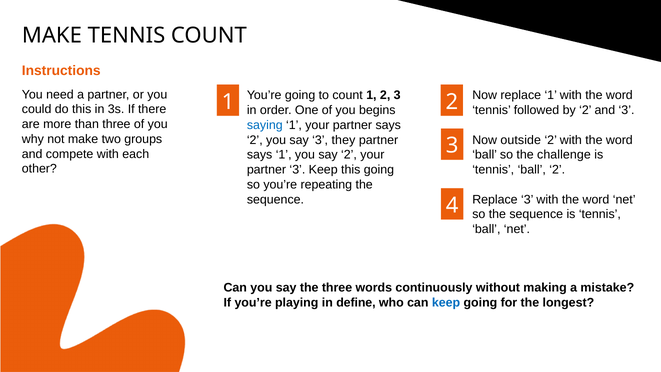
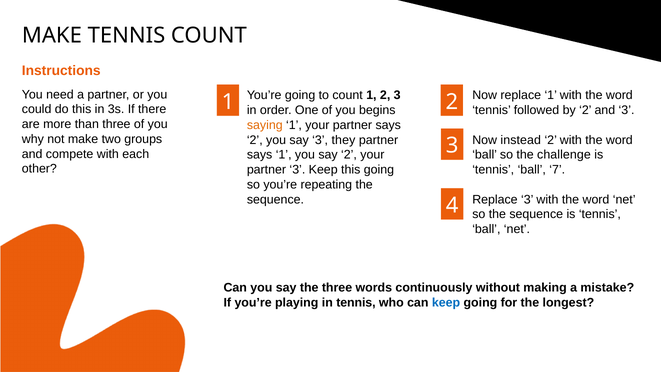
saying colour: blue -> orange
outside: outside -> instead
ball 2: 2 -> 7
in define: define -> tennis
